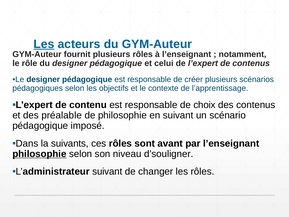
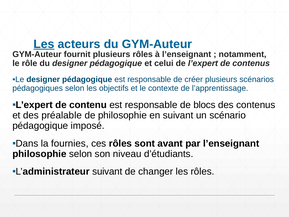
choix: choix -> blocs
suivants: suivants -> fournies
philosophie at (39, 154) underline: present -> none
d’souligner: d’souligner -> d’étudiants
